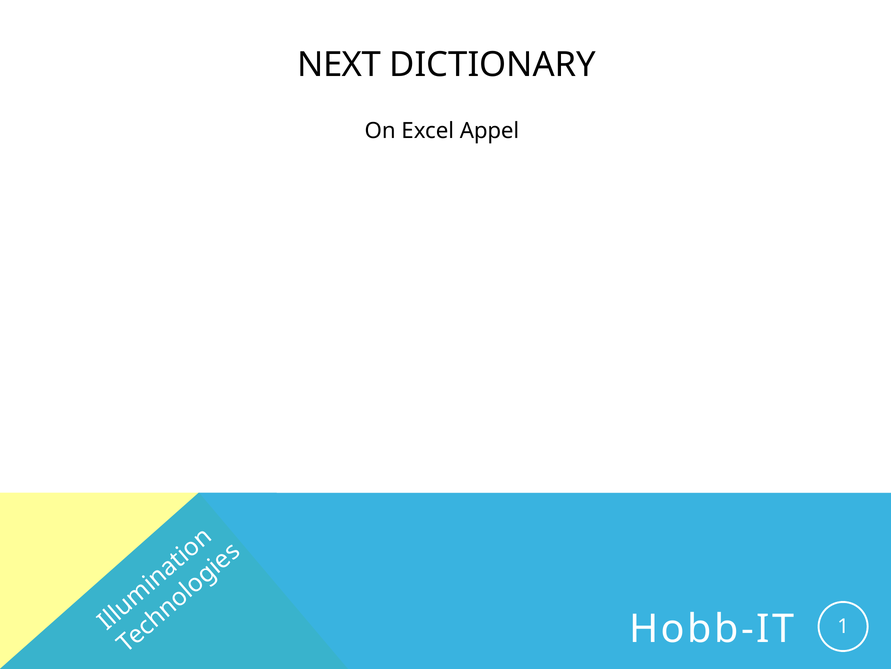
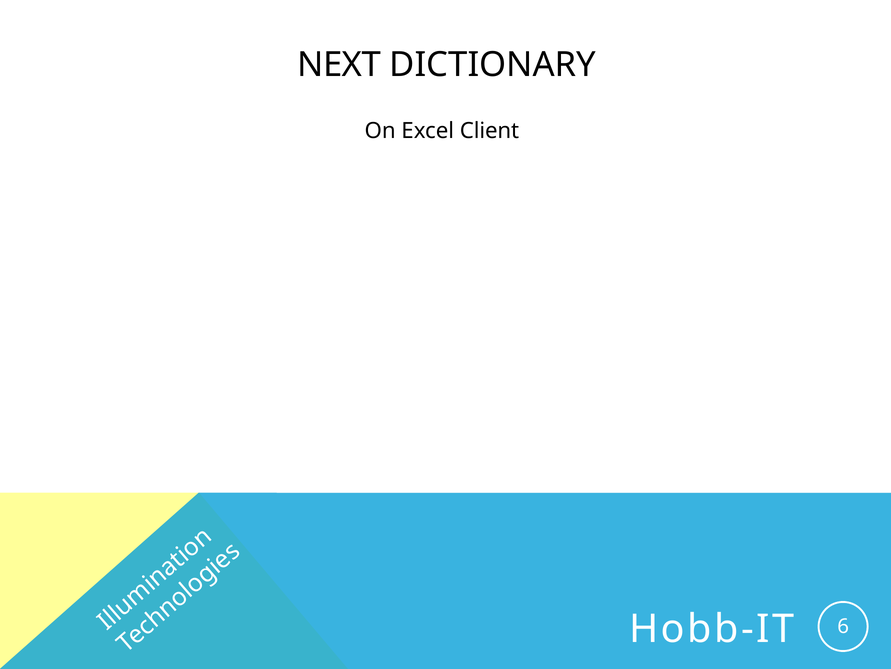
Appel: Appel -> Client
1: 1 -> 6
